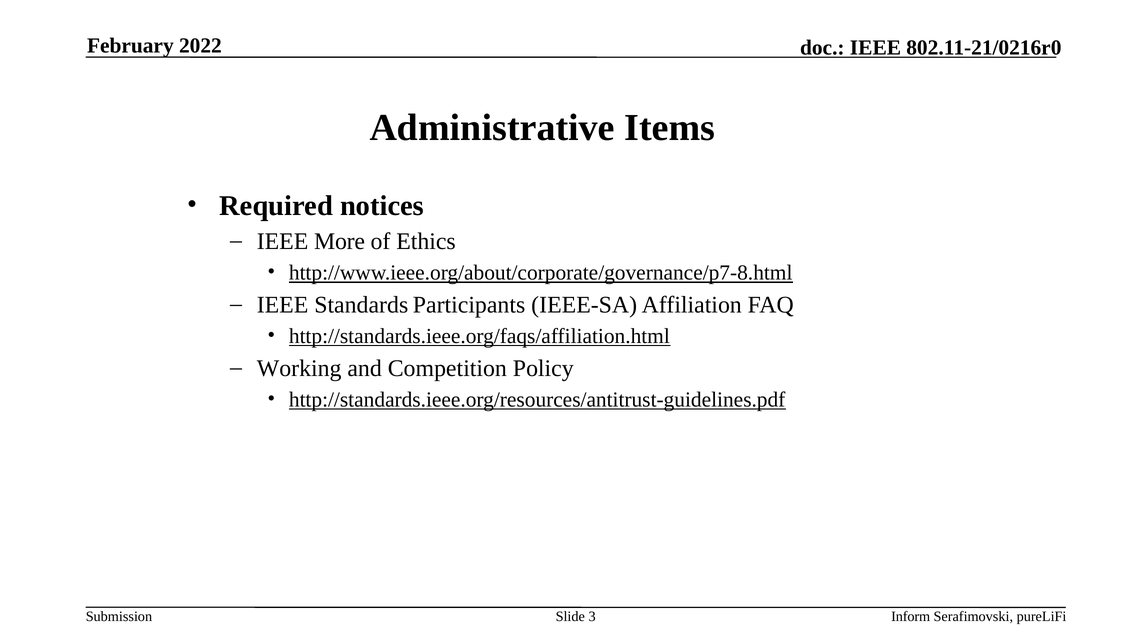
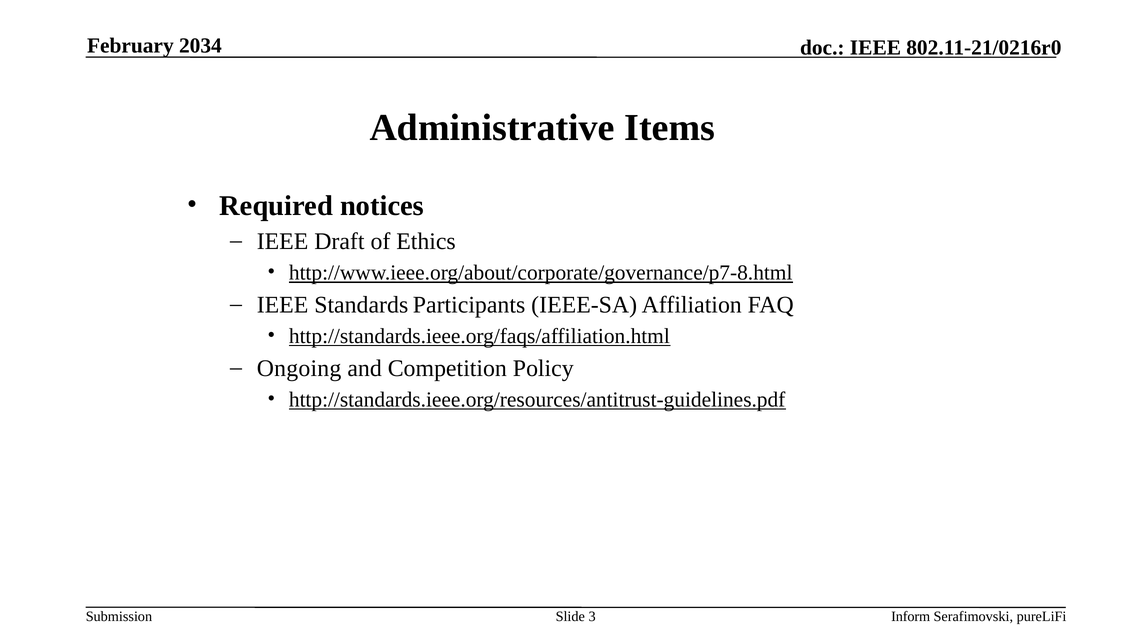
2022: 2022 -> 2034
More: More -> Draft
Working: Working -> Ongoing
